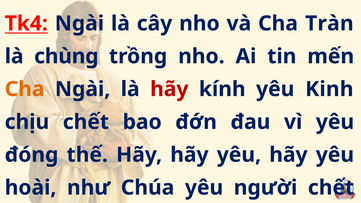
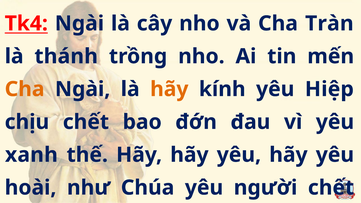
chùng: chùng -> thánh
hãy at (169, 89) colour: red -> orange
Kinh: Kinh -> Hiệp
đóng: đóng -> xanh
